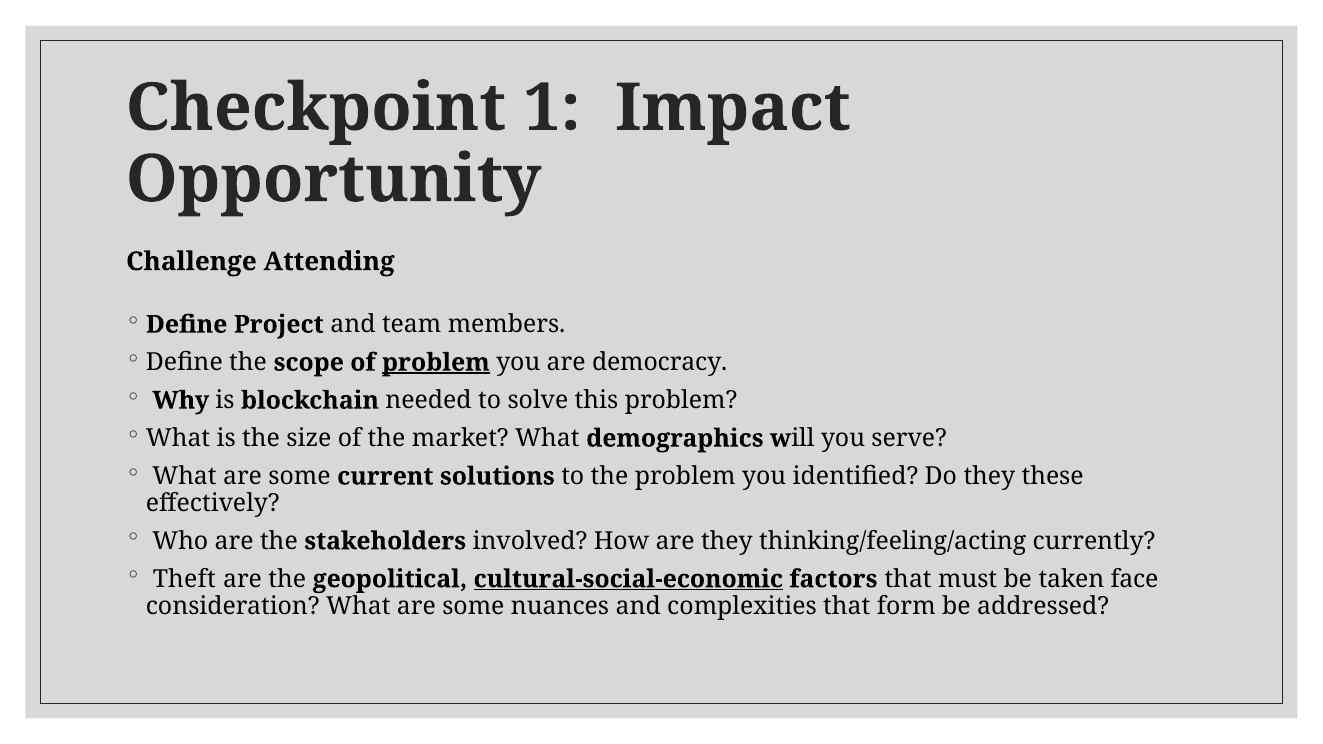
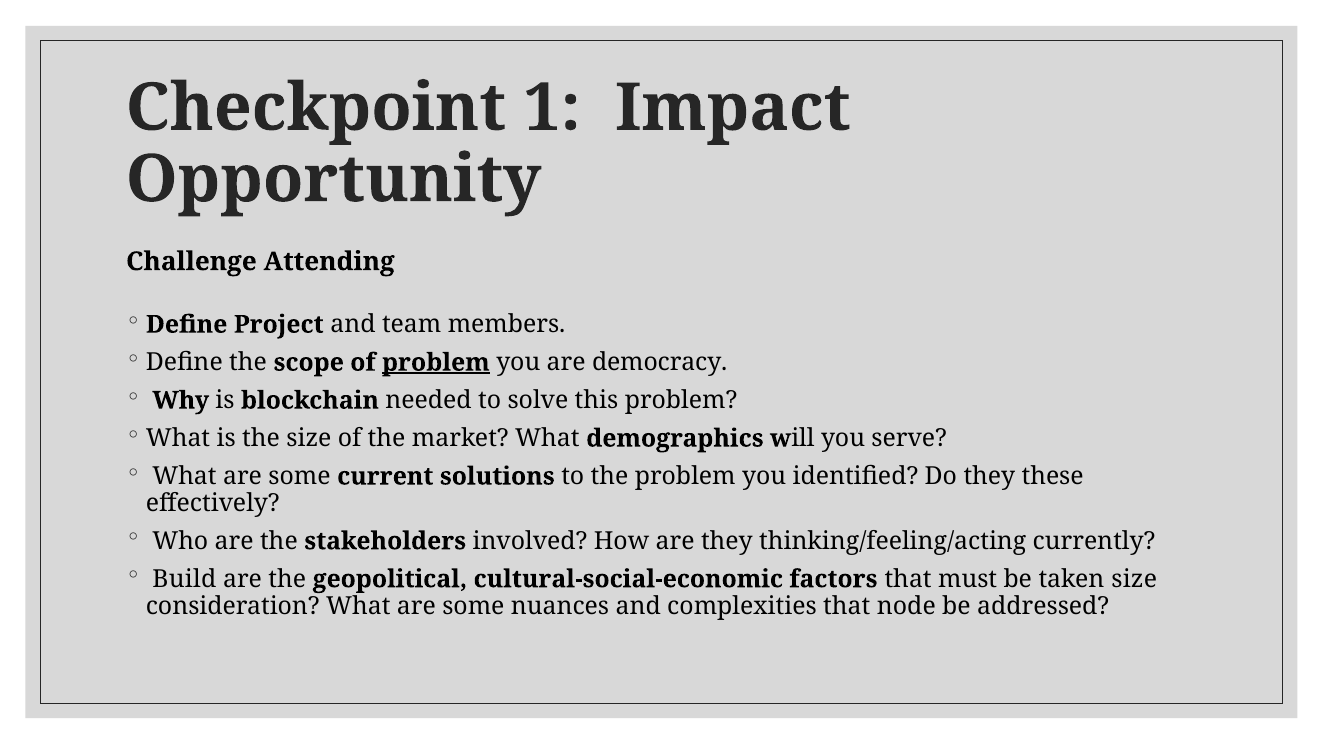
Theft: Theft -> Build
cultural-social-economic underline: present -> none
taken face: face -> size
form: form -> node
